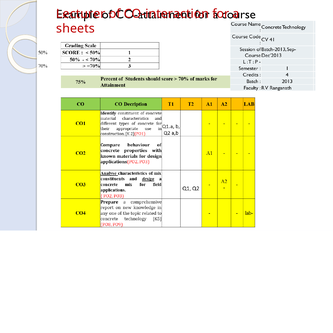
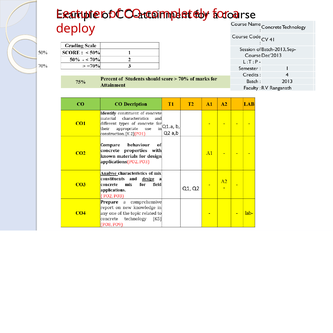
CO-interaction: CO-interaction -> CO-completely
sheets: sheets -> deploy
